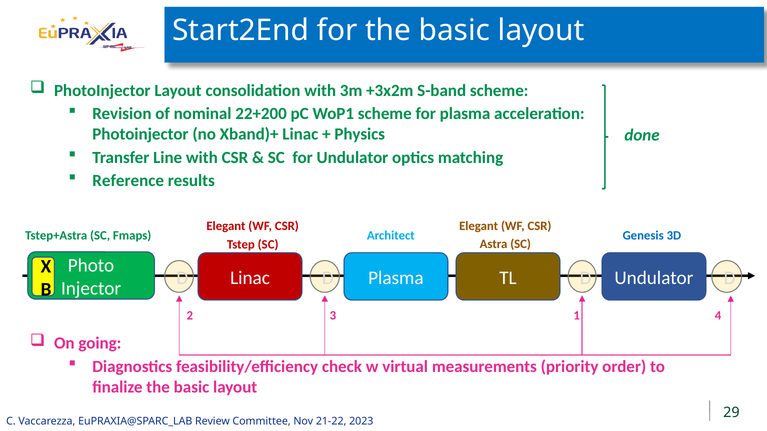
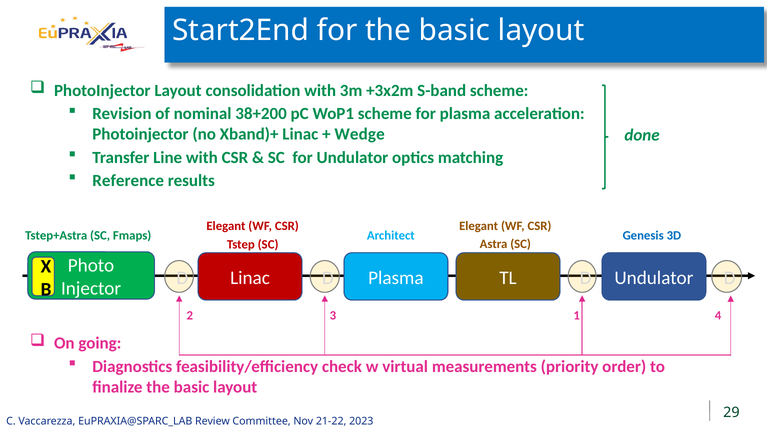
22+200: 22+200 -> 38+200
Physics: Physics -> Wedge
